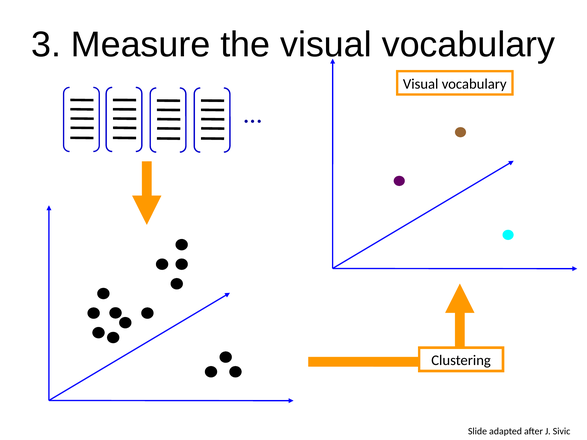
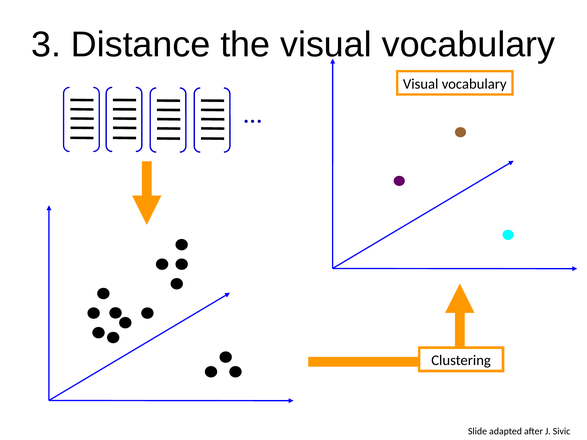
Measure: Measure -> Distance
